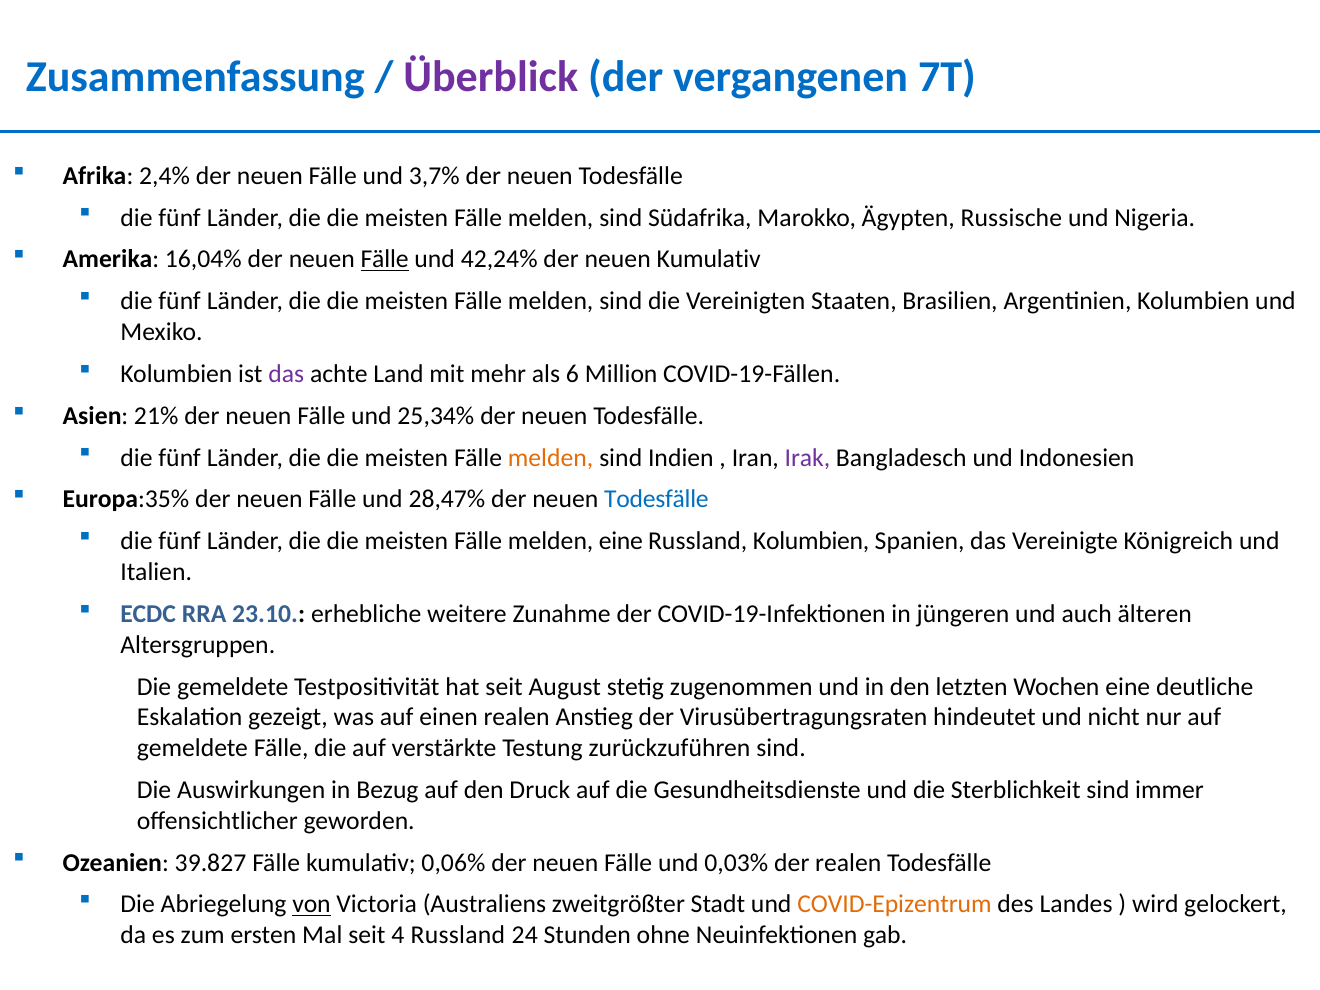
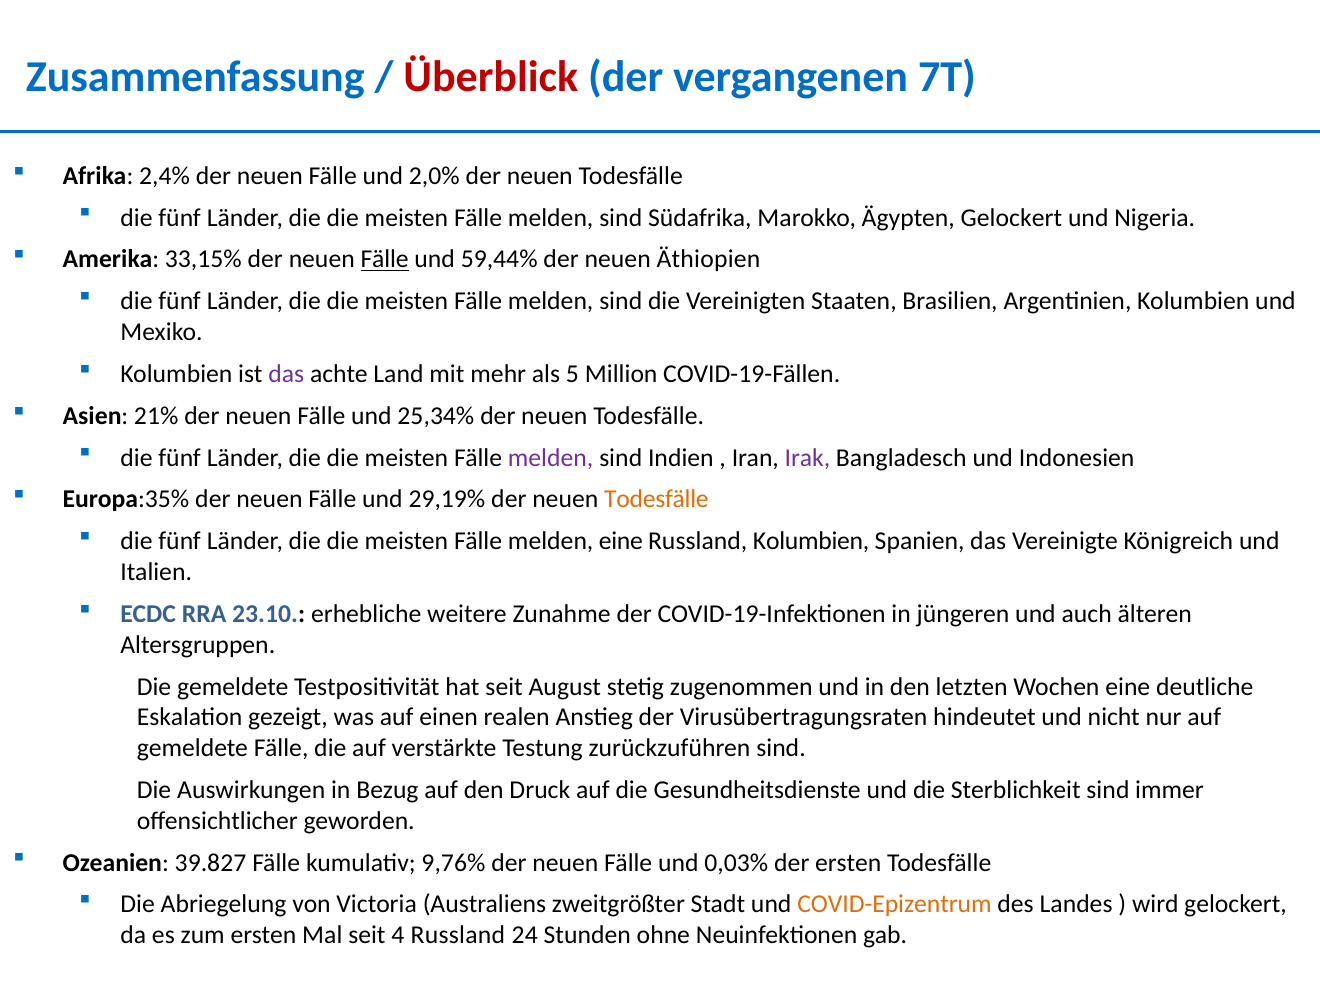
Überblick colour: purple -> red
3,7%: 3,7% -> 2,0%
Ägypten Russische: Russische -> Gelockert
16,04%: 16,04% -> 33,15%
42,24%: 42,24% -> 59,44%
neuen Kumulativ: Kumulativ -> Äthiopien
6: 6 -> 5
melden at (551, 458) colour: orange -> purple
28,47%: 28,47% -> 29,19%
Todesfälle at (656, 499) colour: blue -> orange
0,06%: 0,06% -> 9,76%
der realen: realen -> ersten
von underline: present -> none
